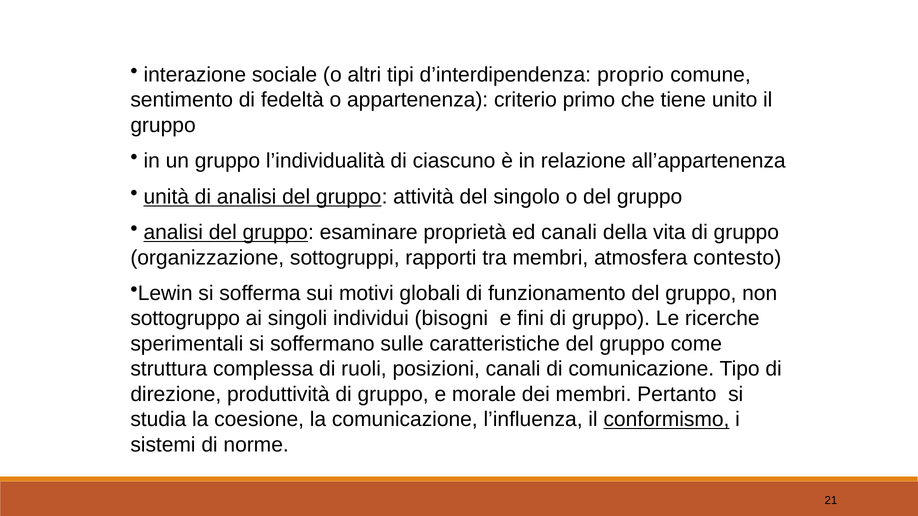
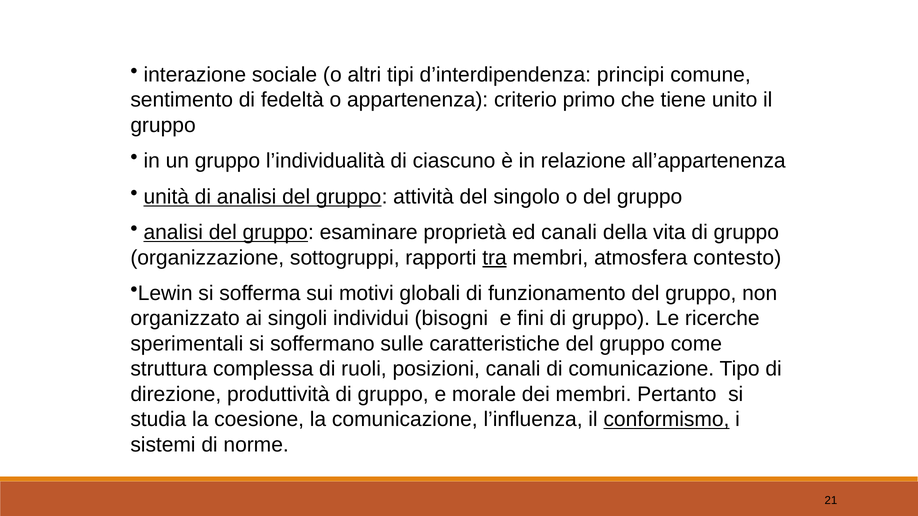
proprio: proprio -> principi
tra underline: none -> present
sottogruppo: sottogruppo -> organizzato
